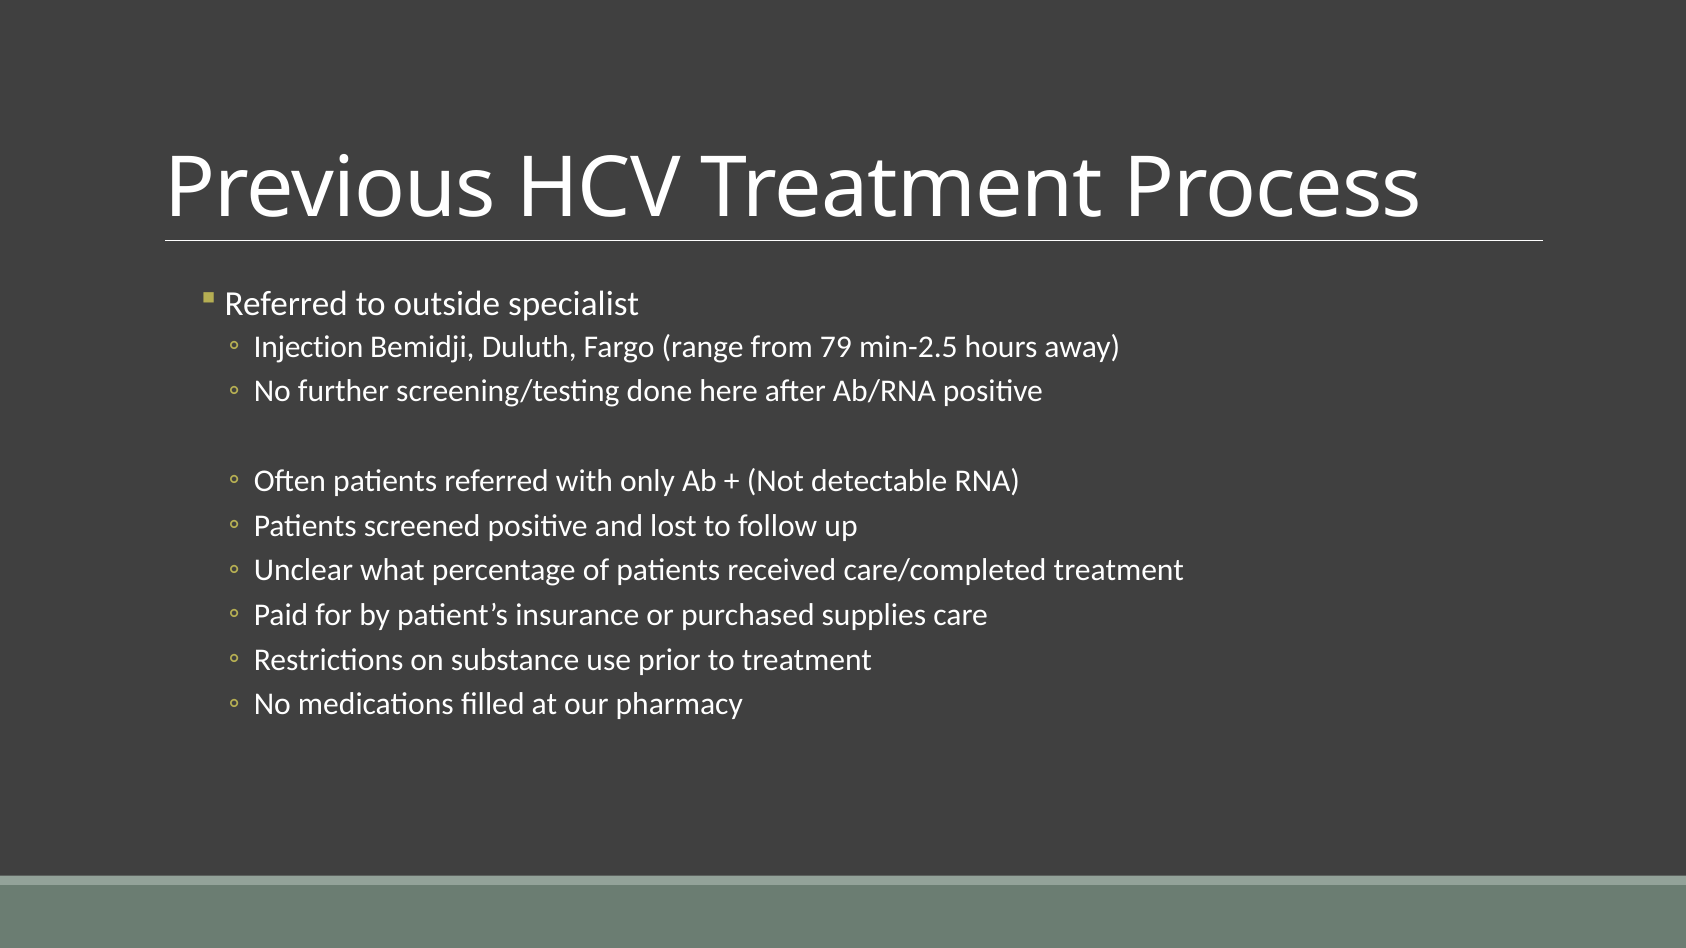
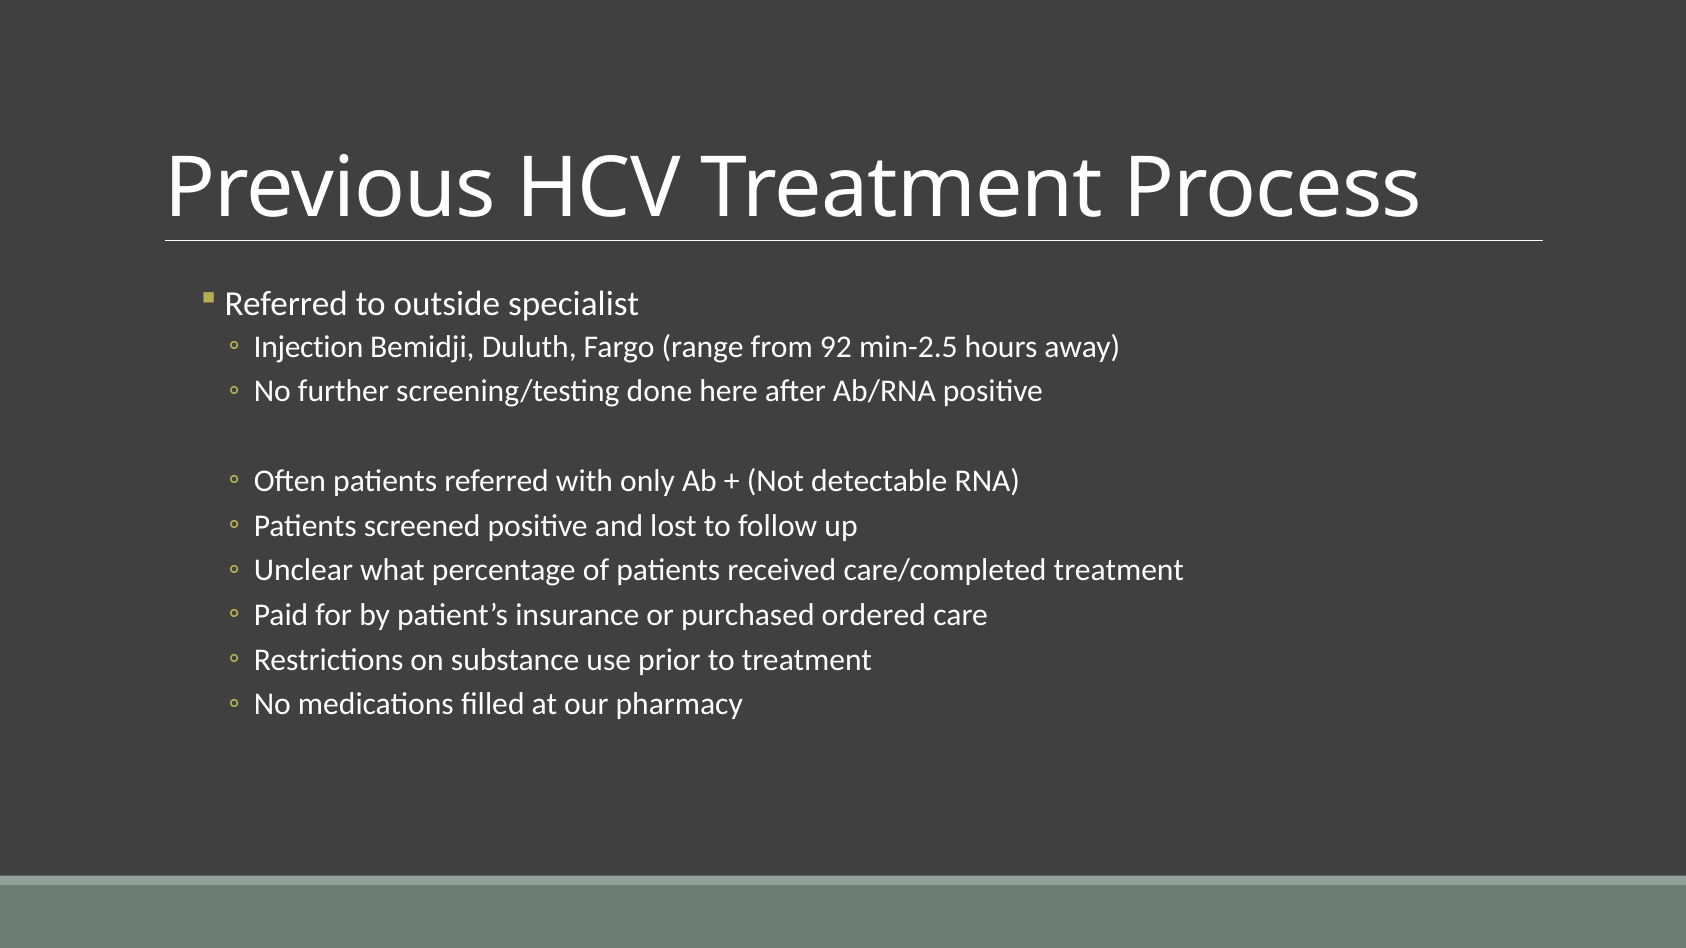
79: 79 -> 92
supplies: supplies -> ordered
